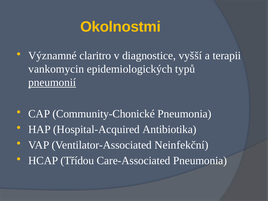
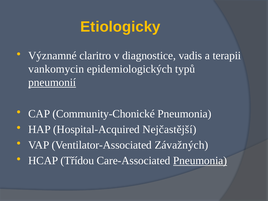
Okolnostmi: Okolnostmi -> Etiologicky
vyšší: vyšší -> vadis
Antibiotika: Antibiotika -> Nejčastější
Neinfekční: Neinfekční -> Závažných
Pneumonia at (200, 161) underline: none -> present
